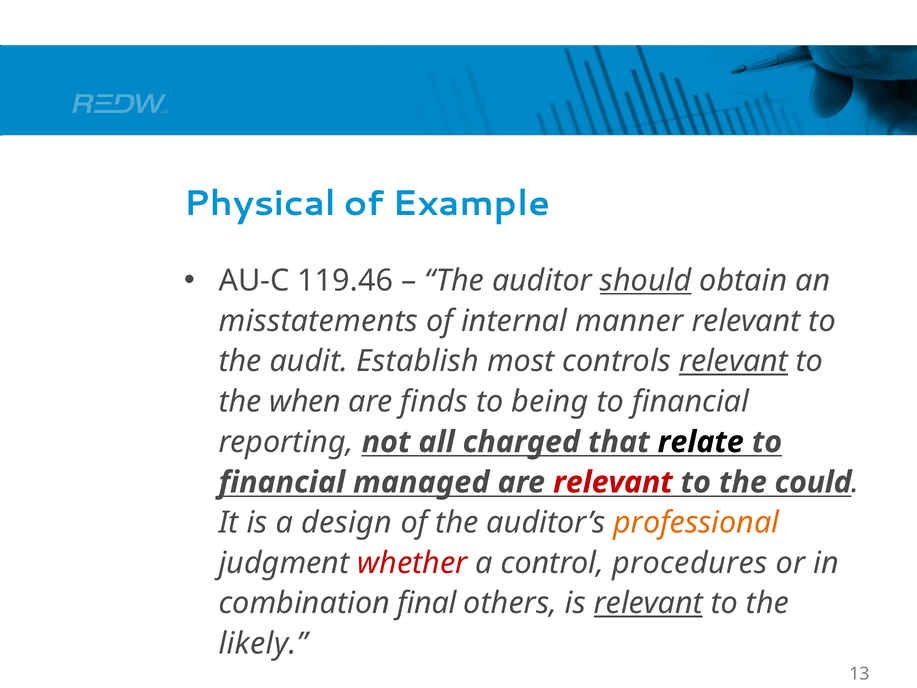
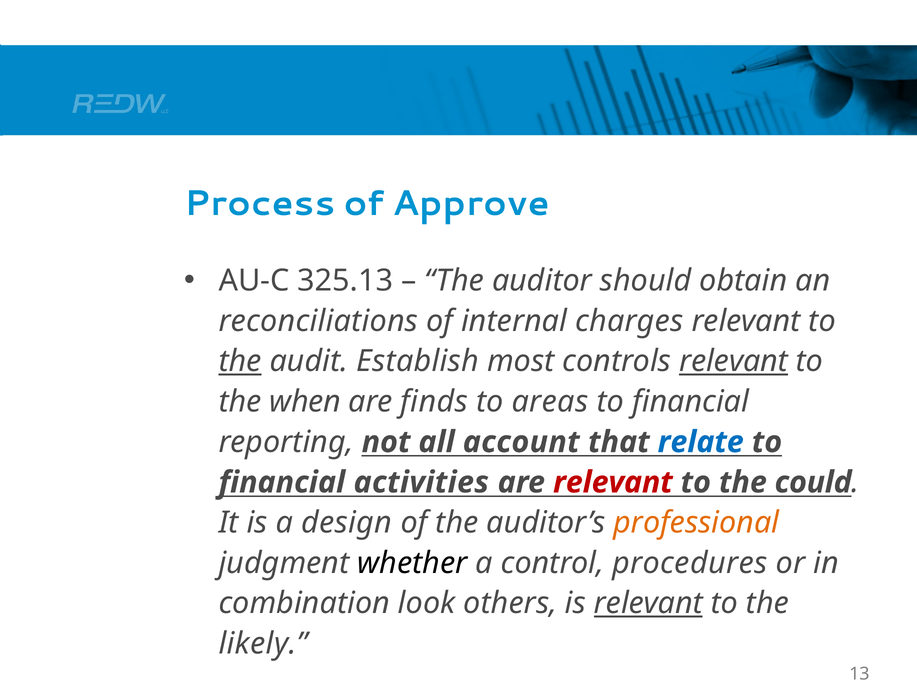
Physical: Physical -> Process
Example: Example -> Approve
119.46: 119.46 -> 325.13
should underline: present -> none
misstatements: misstatements -> reconciliations
manner: manner -> charges
the at (240, 361) underline: none -> present
being: being -> areas
charged: charged -> account
relate colour: black -> blue
managed: managed -> activities
whether colour: red -> black
final: final -> look
